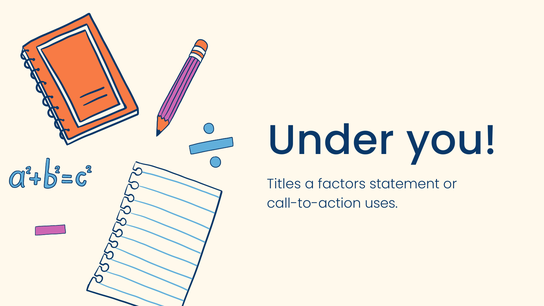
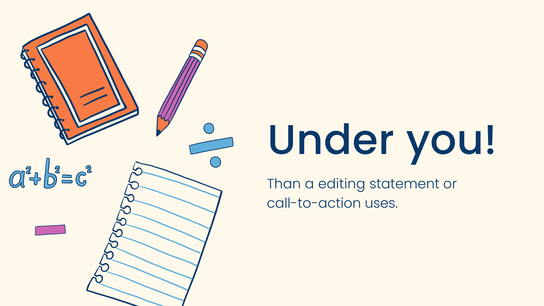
Titles: Titles -> Than
factors: factors -> editing
